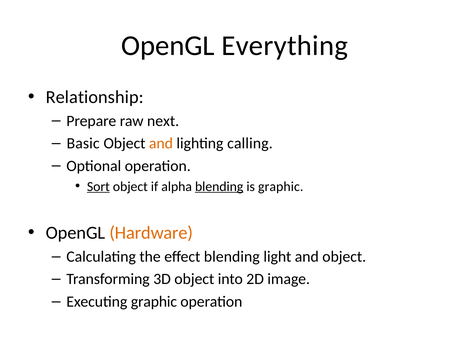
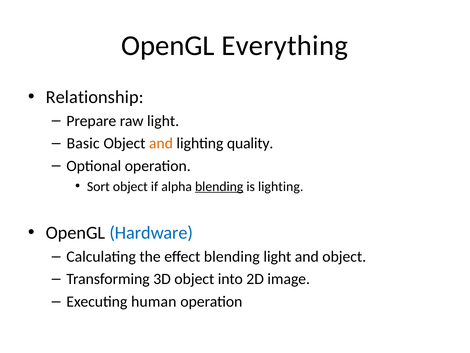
raw next: next -> light
calling: calling -> quality
Sort underline: present -> none
is graphic: graphic -> lighting
Hardware colour: orange -> blue
Executing graphic: graphic -> human
